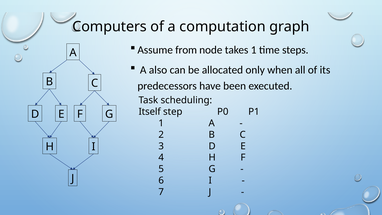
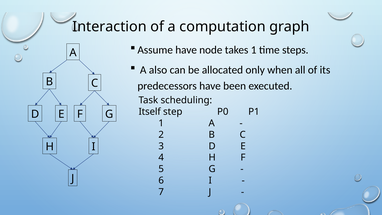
Computers: Computers -> Interaction
Assume from: from -> have
